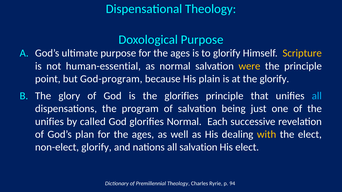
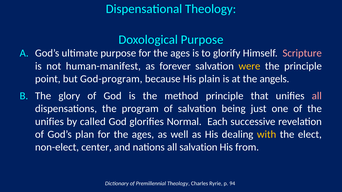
Scripture colour: yellow -> pink
human-essential: human-essential -> human-manifest
as normal: normal -> forever
the glorify: glorify -> angels
the glorifies: glorifies -> method
all at (317, 96) colour: light blue -> pink
non-elect glorify: glorify -> center
His elect: elect -> from
